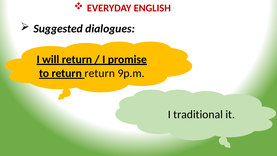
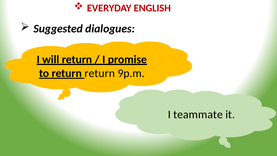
traditional: traditional -> teammate
